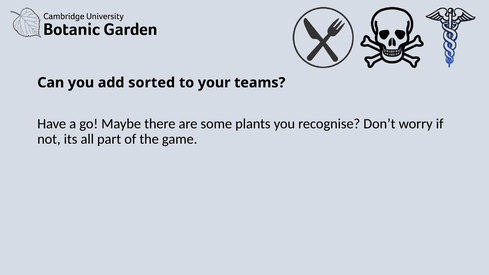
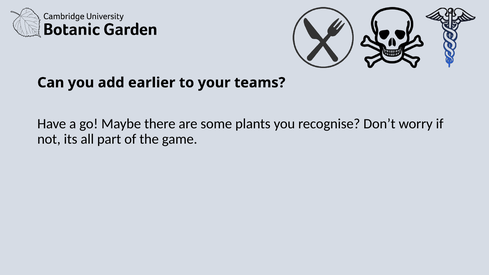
sorted: sorted -> earlier
